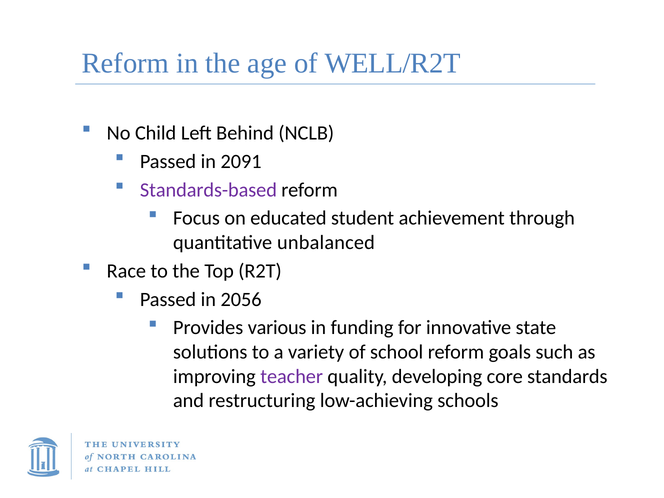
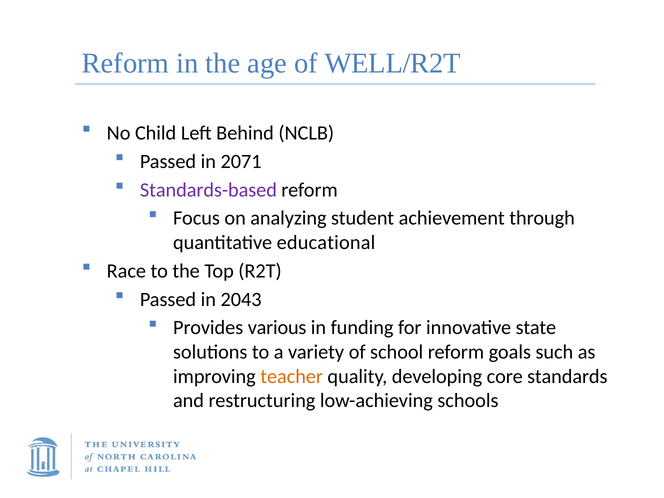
2091: 2091 -> 2071
educated: educated -> analyzing
unbalanced: unbalanced -> educational
2056: 2056 -> 2043
teacher colour: purple -> orange
